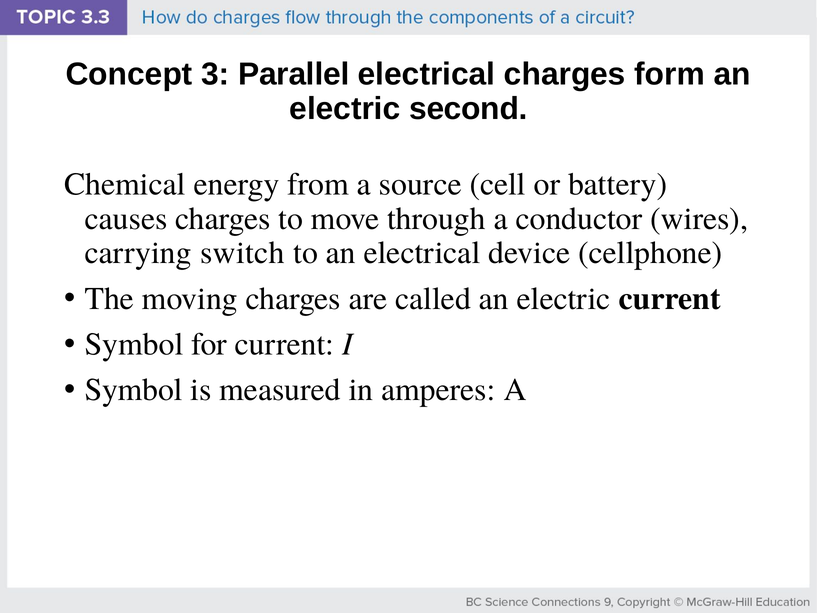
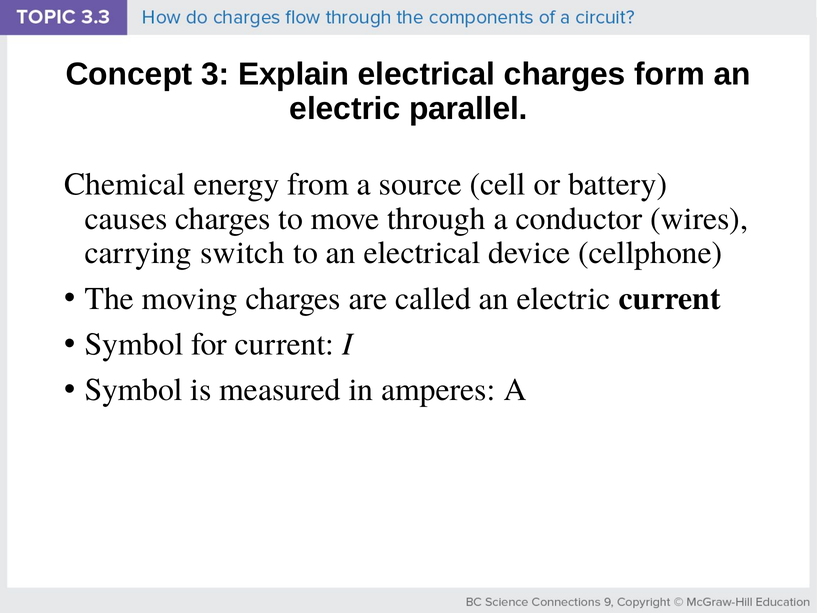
Parallel: Parallel -> Explain
second: second -> parallel
